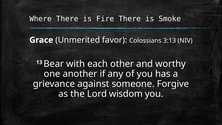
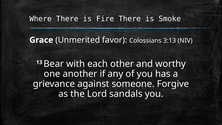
wisdom: wisdom -> sandals
